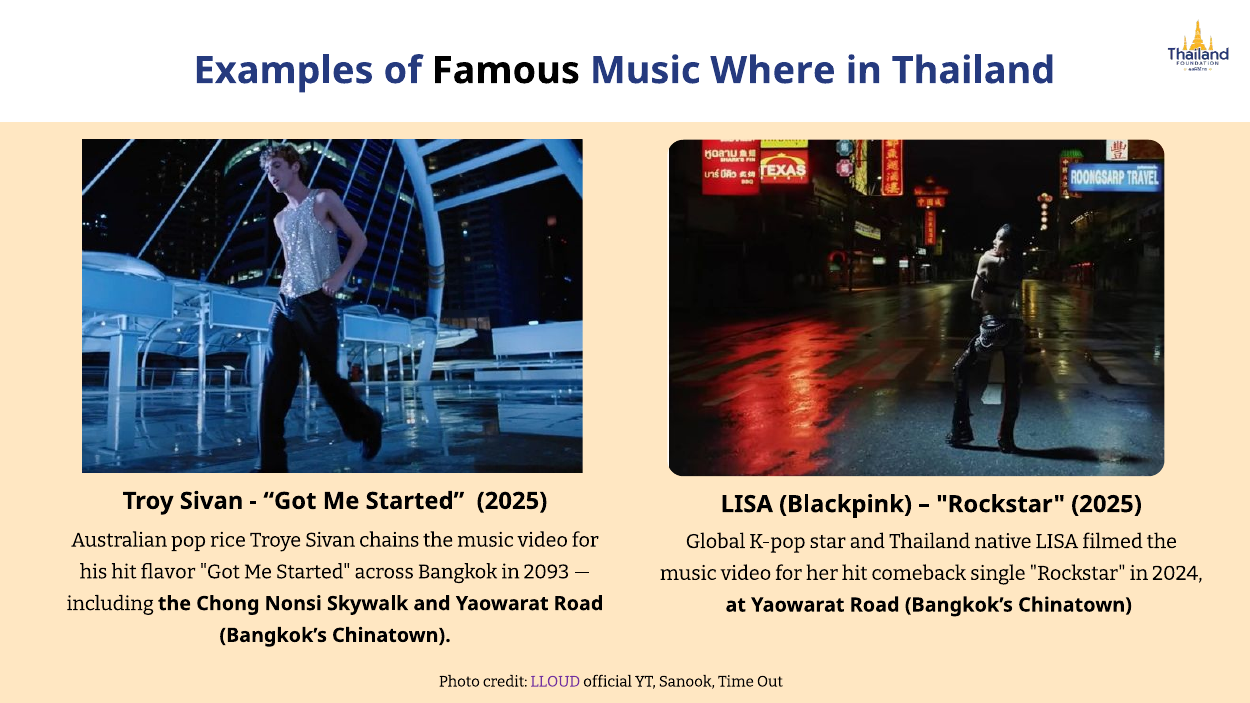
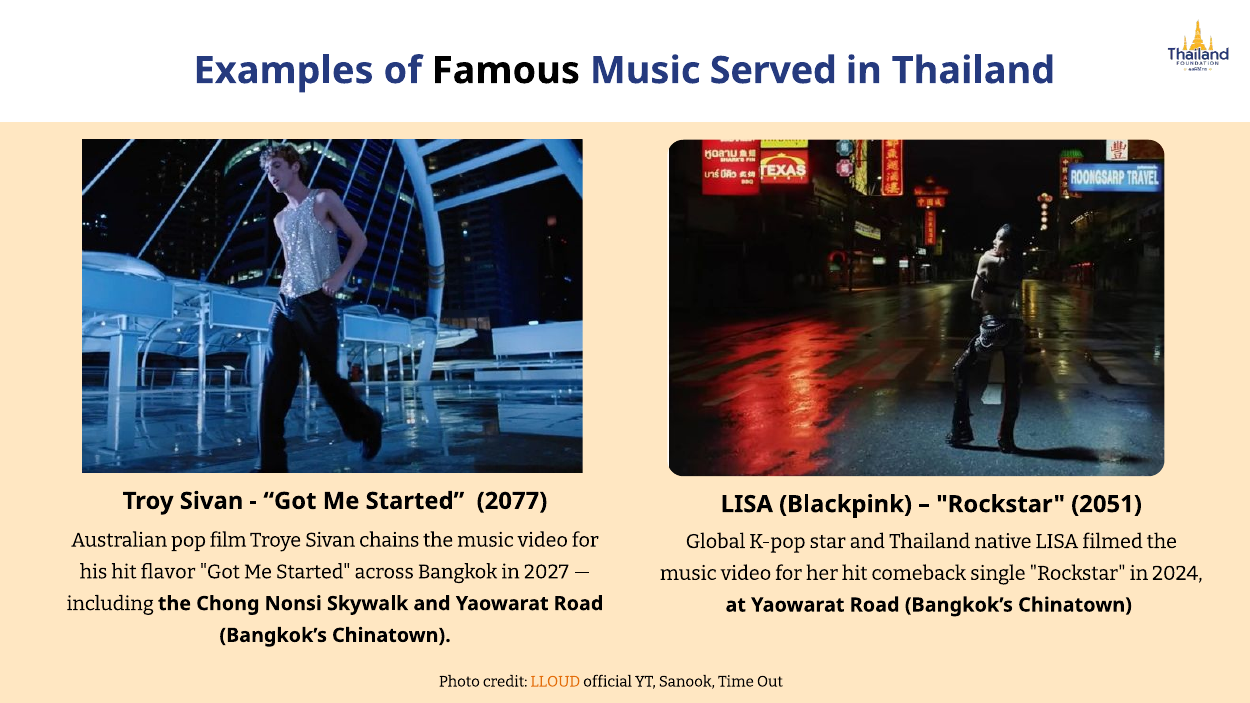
Where: Where -> Served
Started 2025: 2025 -> 2077
Rockstar 2025: 2025 -> 2051
rice: rice -> film
2093: 2093 -> 2027
LLOUD colour: purple -> orange
